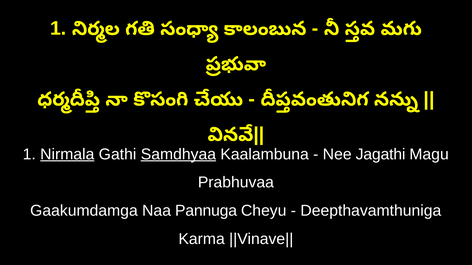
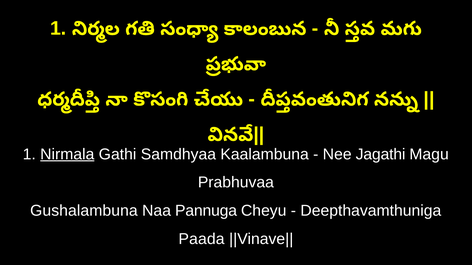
Samdhyaa underline: present -> none
Gaakumdamga: Gaakumdamga -> Gushalambuna
Karma: Karma -> Paada
